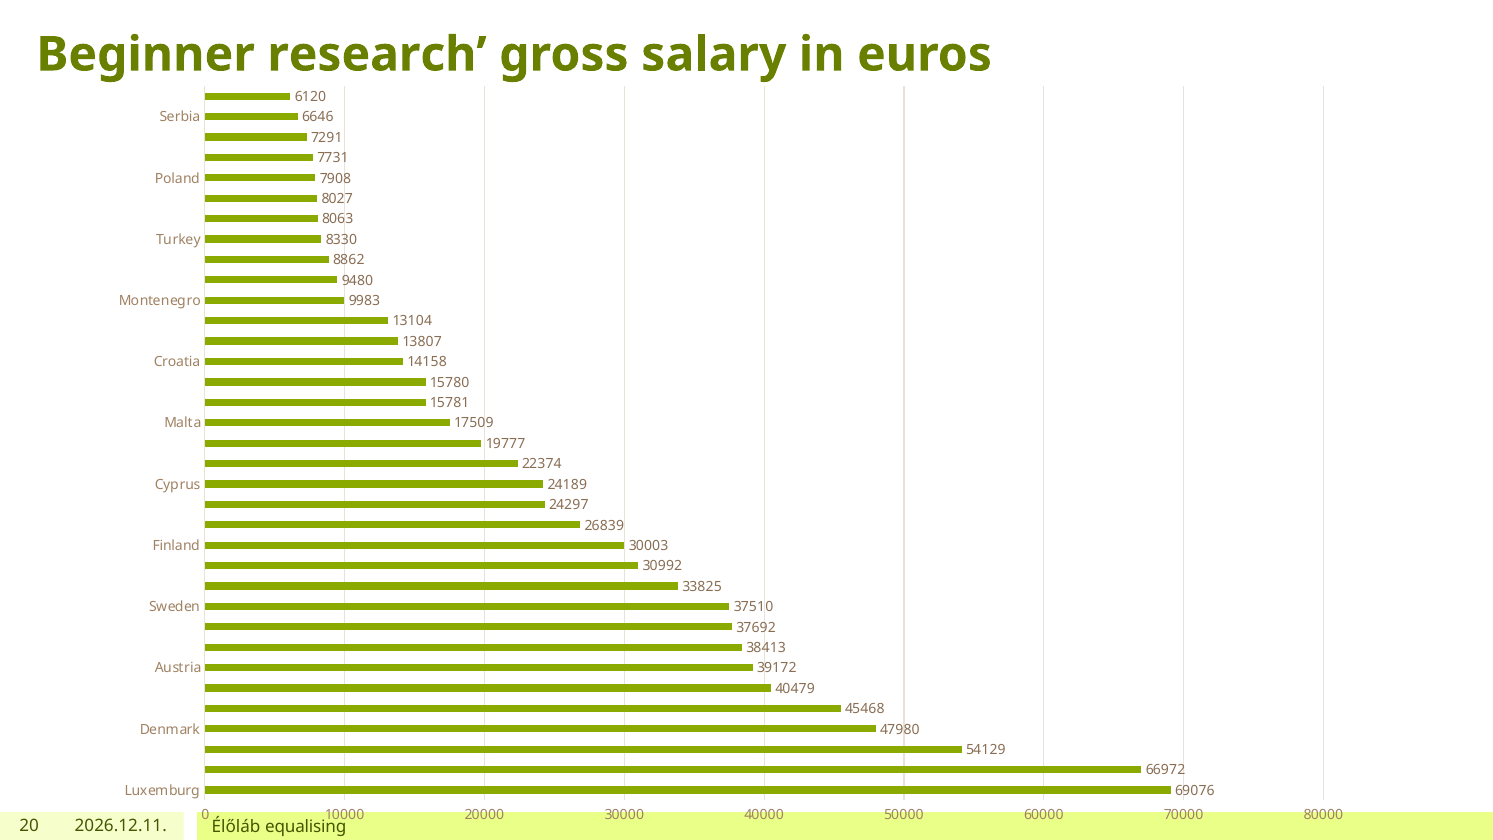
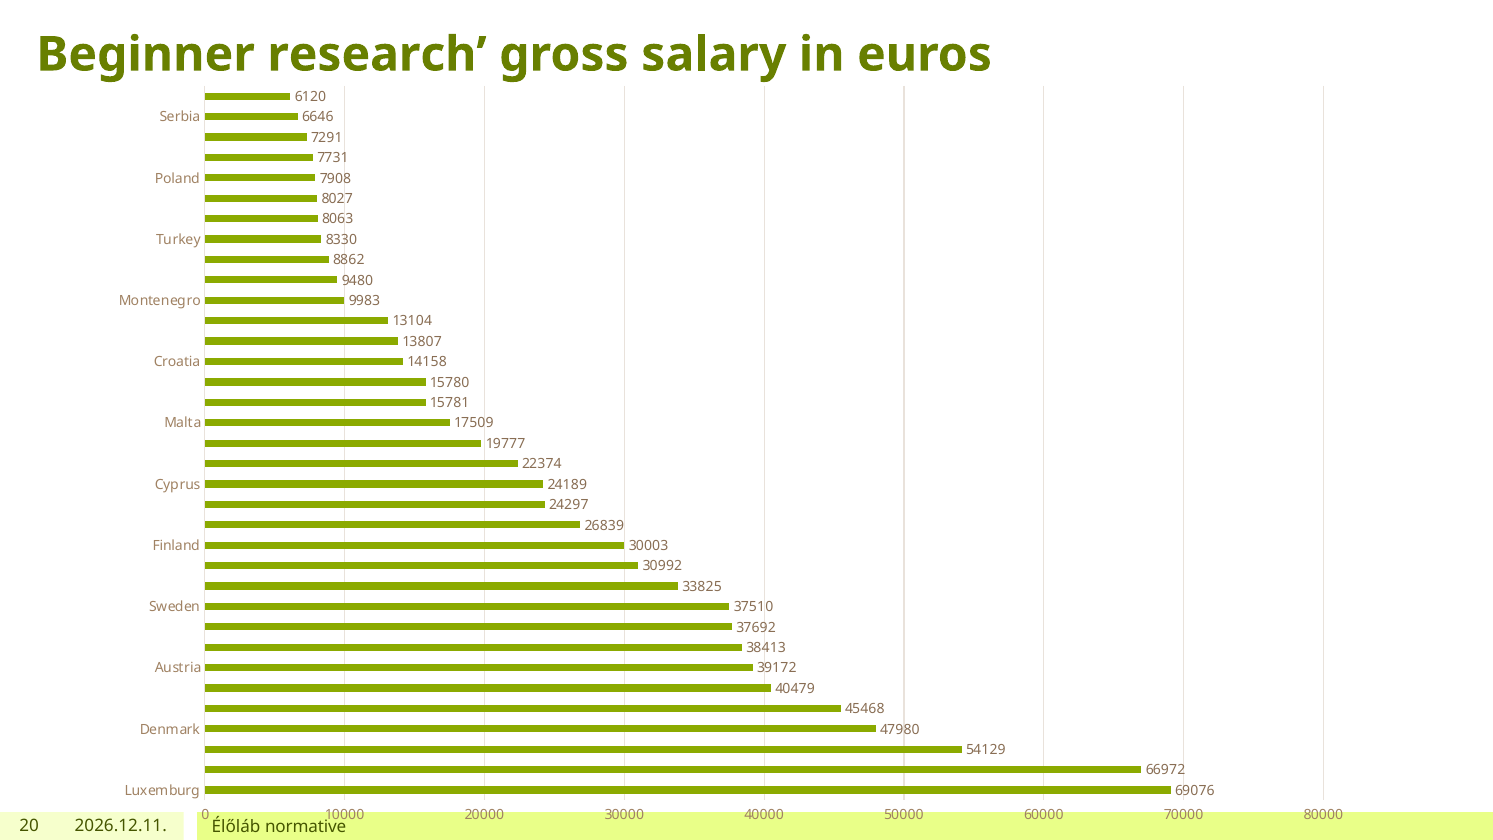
equalising: equalising -> normative
